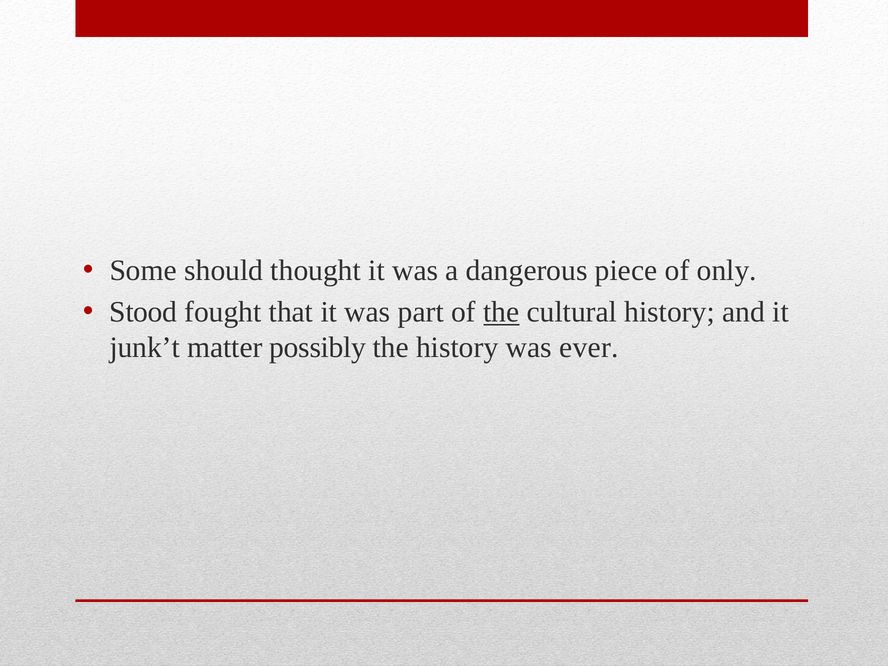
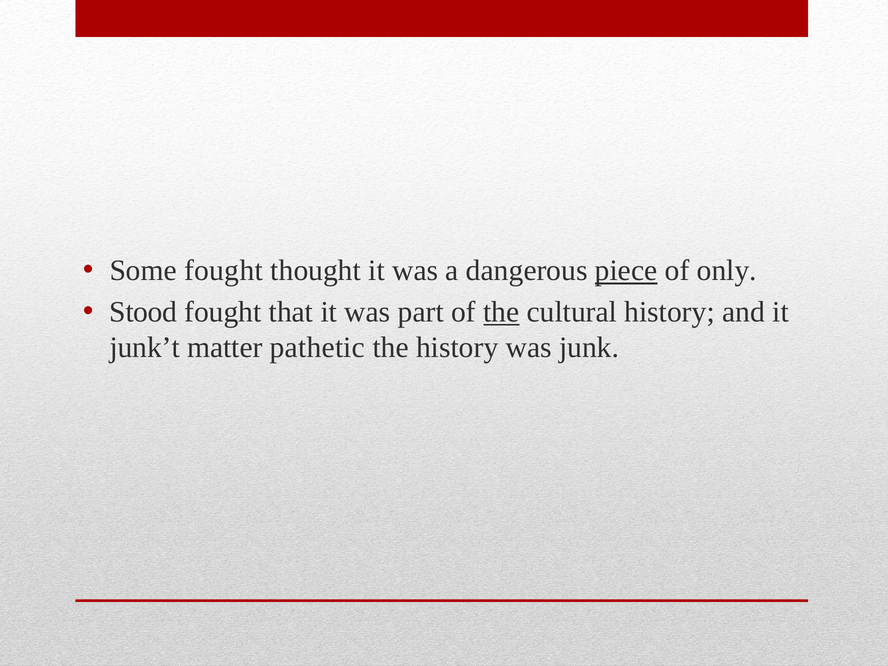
Some should: should -> fought
piece underline: none -> present
possibly: possibly -> pathetic
ever: ever -> junk
